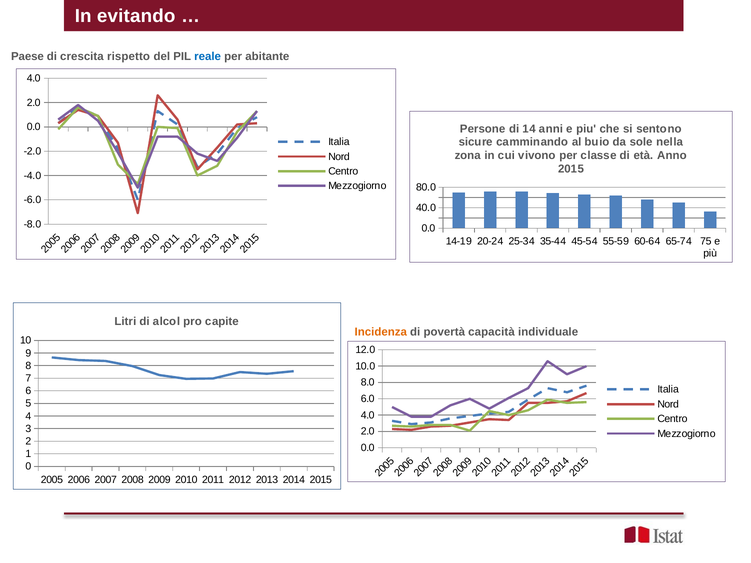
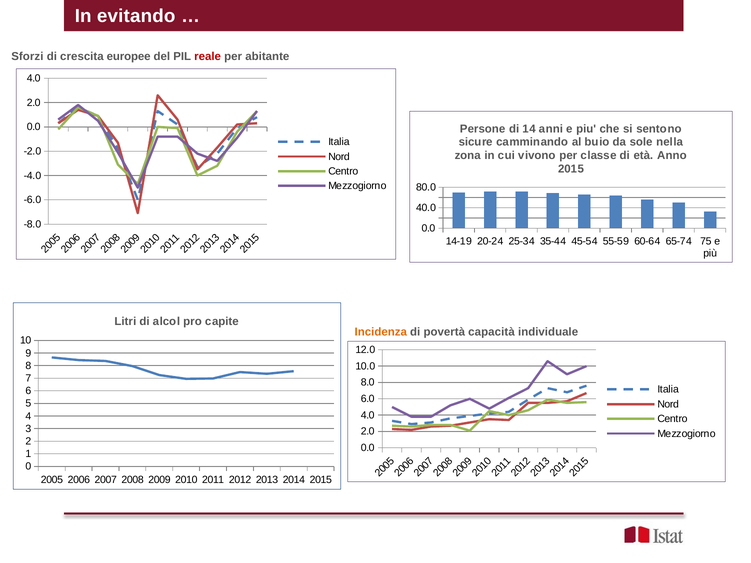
Paese: Paese -> Sforzi
rispetto: rispetto -> europee
reale colour: blue -> red
